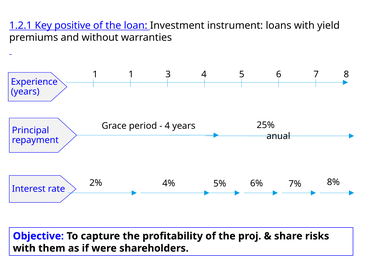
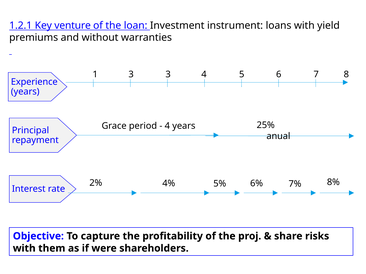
positive: positive -> venture
1 1: 1 -> 3
